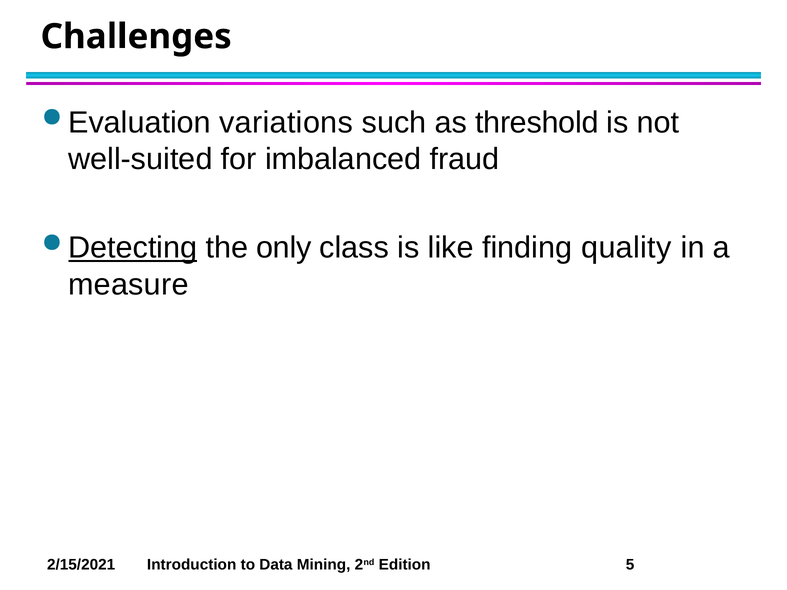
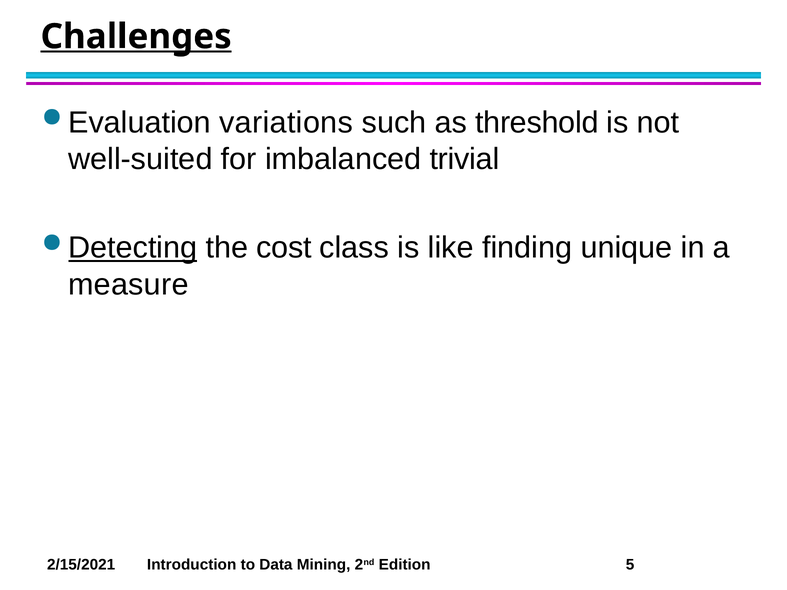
Challenges underline: none -> present
fraud: fraud -> trivial
only: only -> cost
quality: quality -> unique
